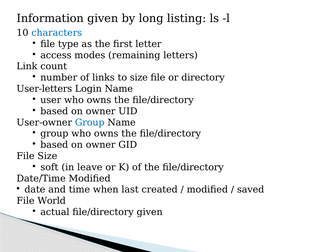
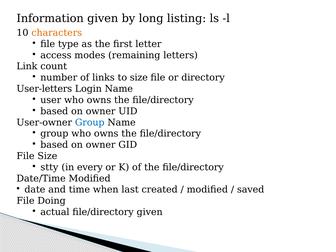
characters colour: blue -> orange
soft: soft -> stty
leave: leave -> every
World: World -> Doing
